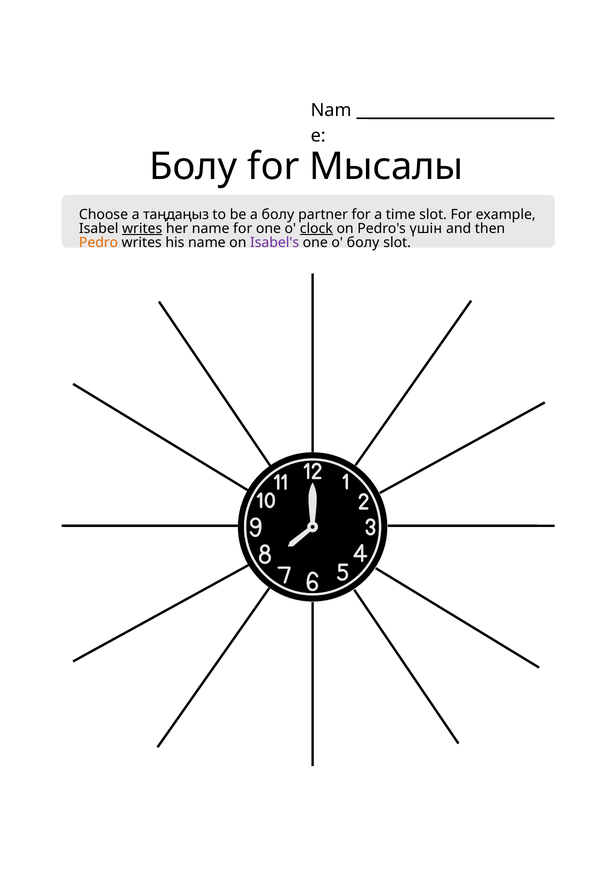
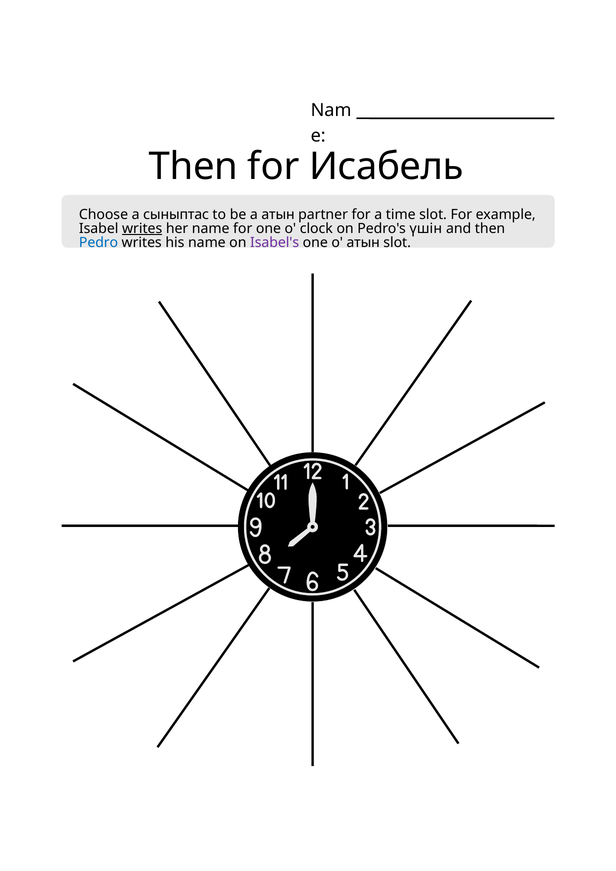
Болу at (193, 167): Болу -> Then
Мысалы: Мысалы -> Исабель
таңдаңыз: таңдаңыз -> сыныптас
a болу: болу -> атын
clock underline: present -> none
Pedro colour: orange -> blue
o болу: болу -> атын
